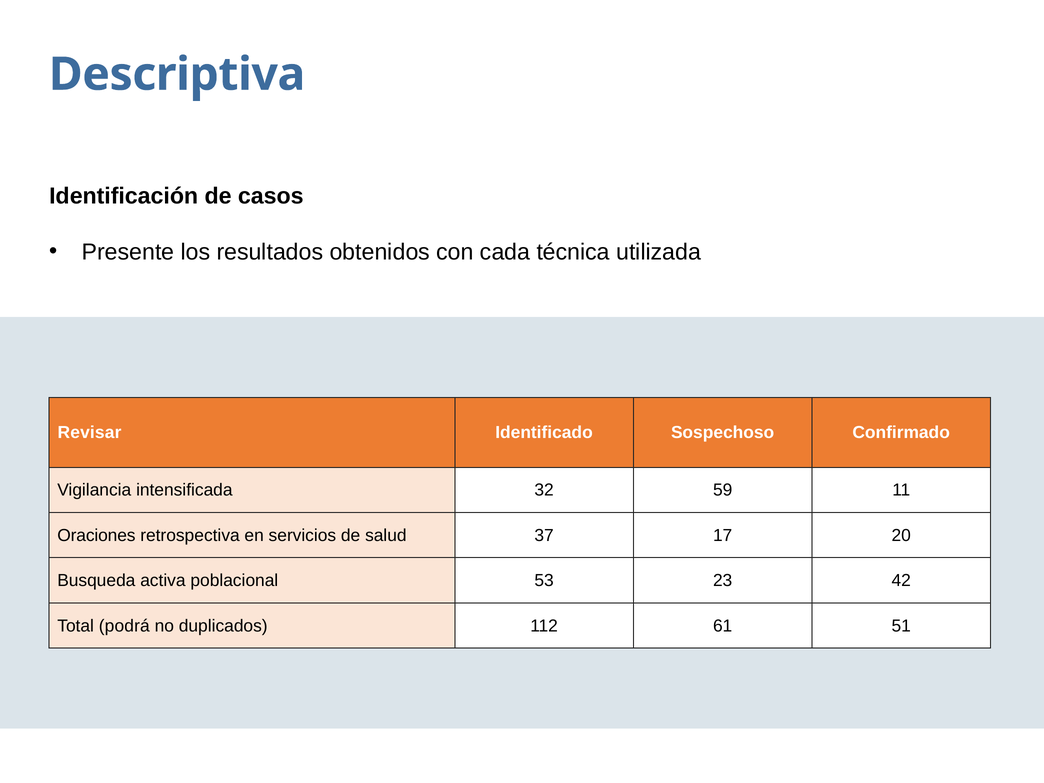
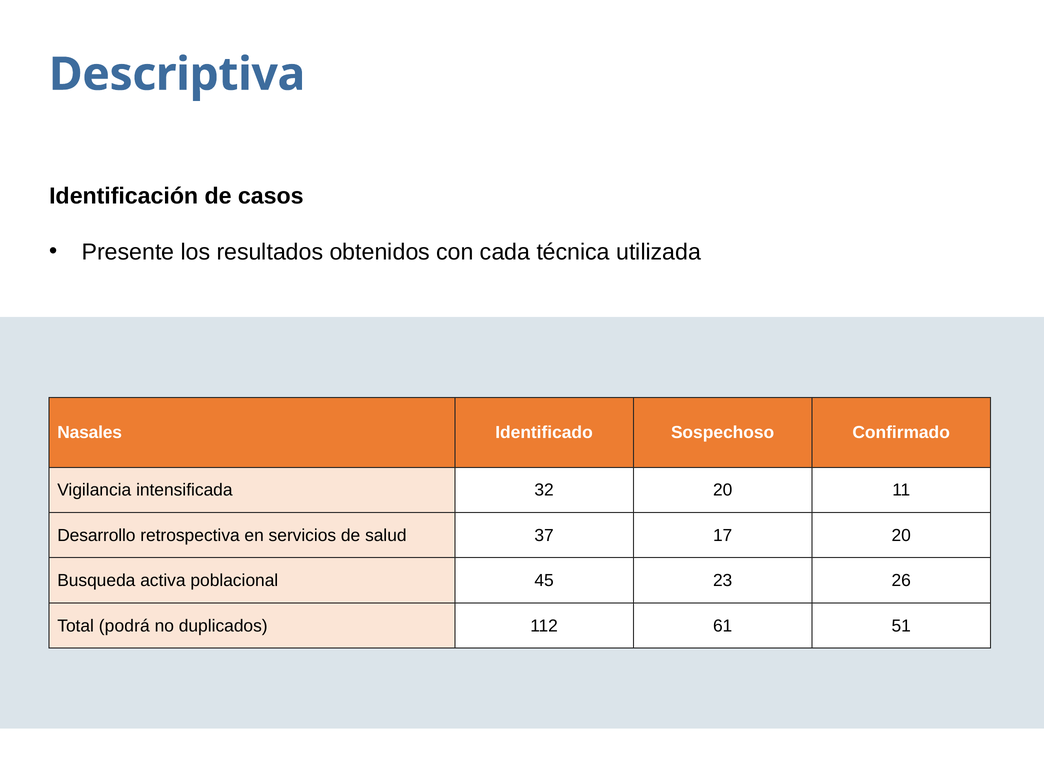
Revisar: Revisar -> Nasales
32 59: 59 -> 20
Oraciones: Oraciones -> Desarrollo
53: 53 -> 45
42: 42 -> 26
